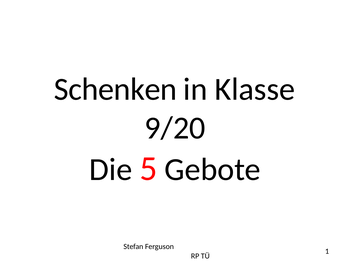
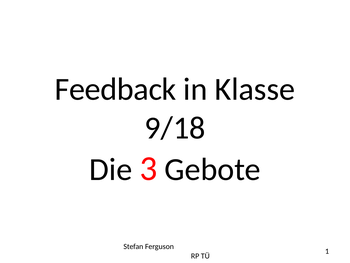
Schenken: Schenken -> Feedback
9/20: 9/20 -> 9/18
5: 5 -> 3
